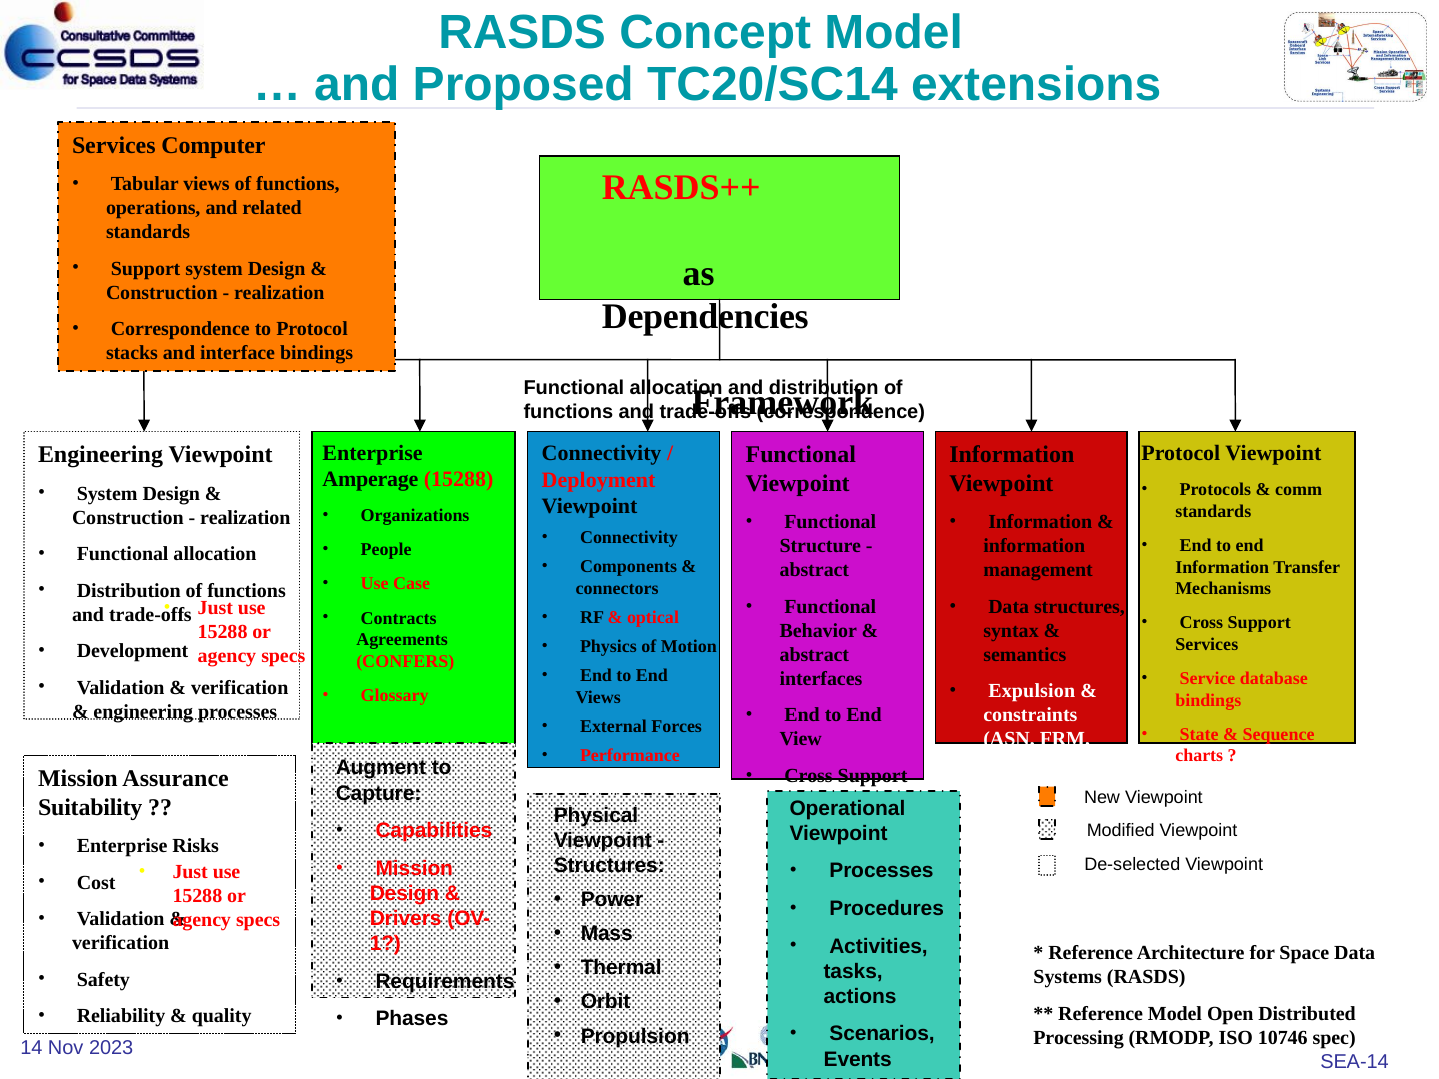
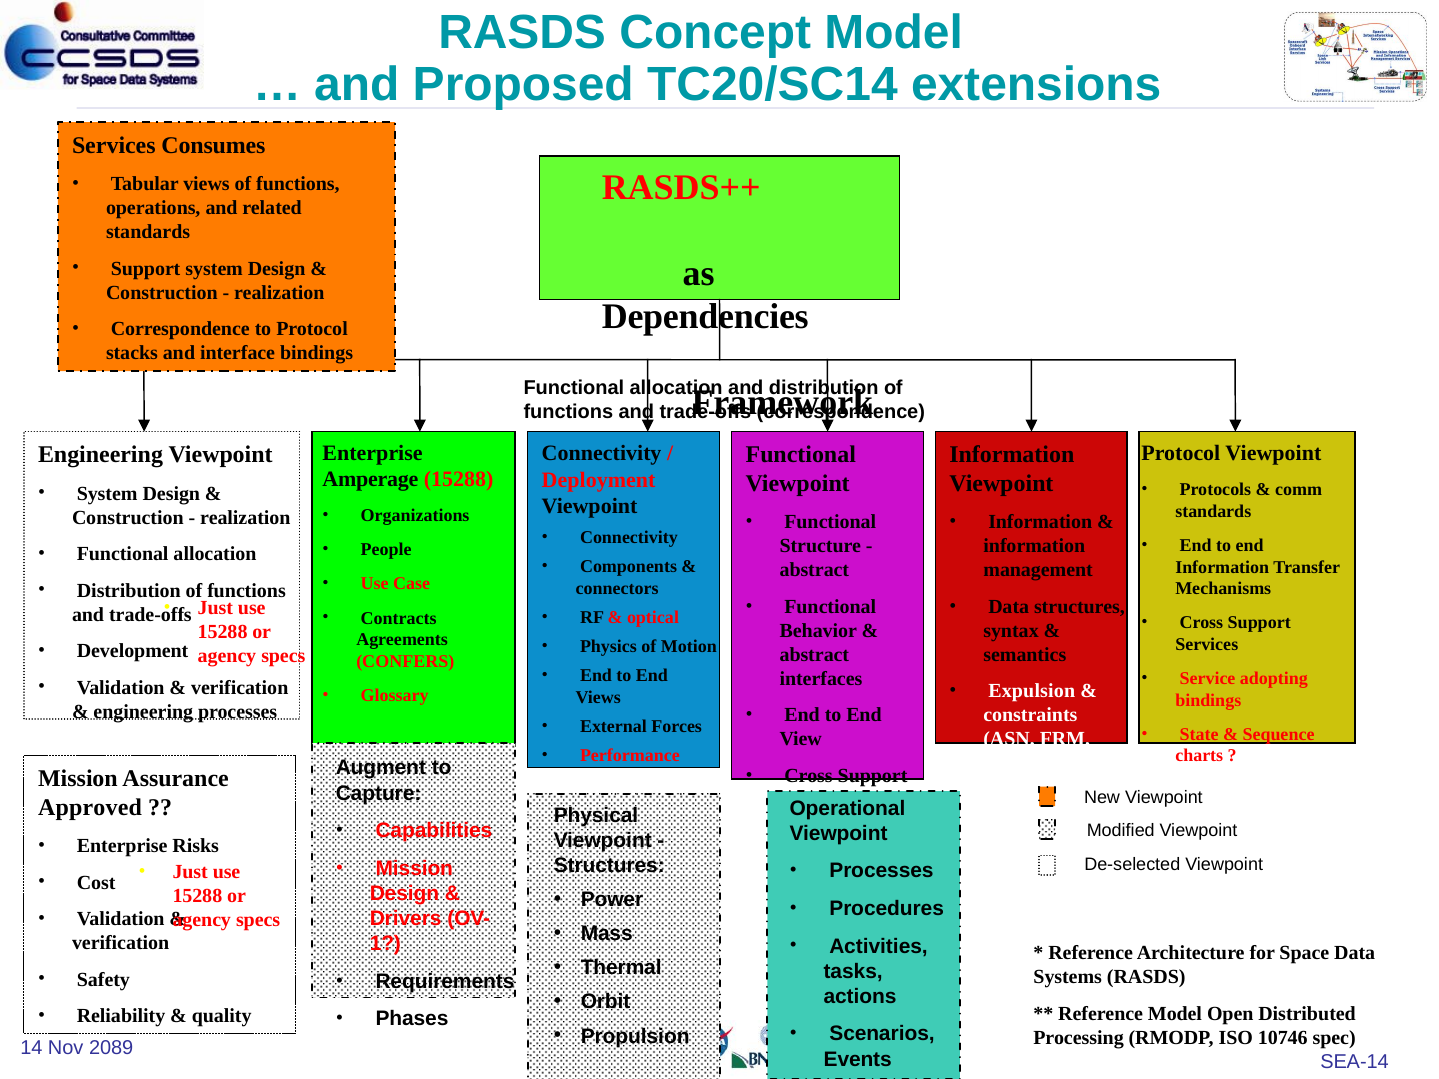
Computer: Computer -> Consumes
database: database -> adopting
Suitability: Suitability -> Approved
2023: 2023 -> 2089
